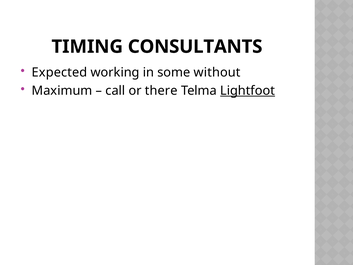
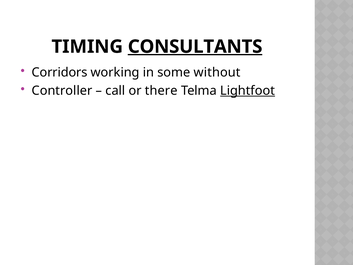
CONSULTANTS underline: none -> present
Expected: Expected -> Corridors
Maximum: Maximum -> Controller
